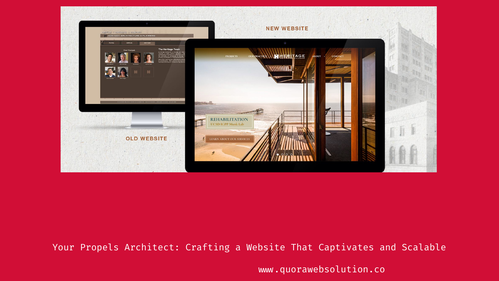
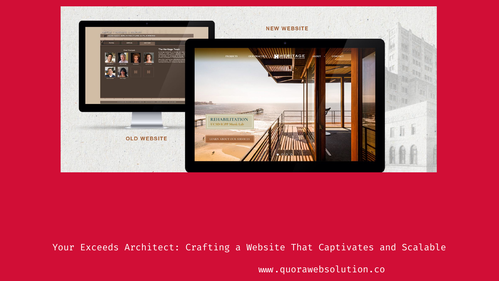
Propels: Propels -> Exceeds
